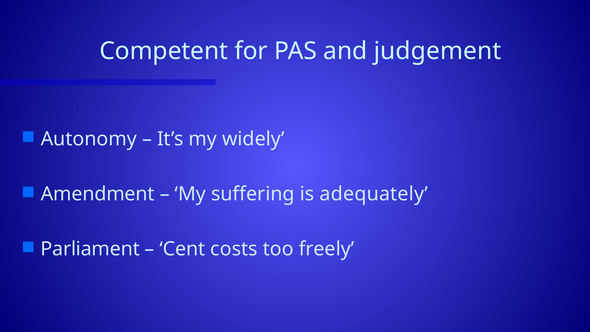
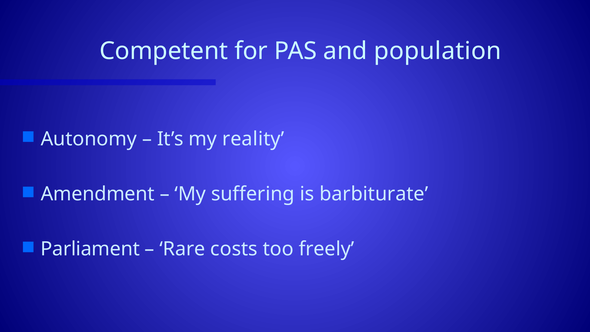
judgement: judgement -> population
widely: widely -> reality
adequately: adequately -> barbiturate
Cent: Cent -> Rare
